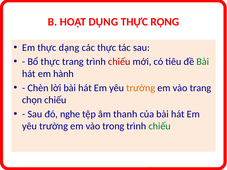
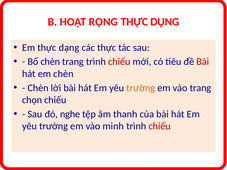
DỤNG: DỤNG -> RỘNG
RỘNG: RỘNG -> DỤNG
Bổ thực: thực -> chèn
Bài at (203, 62) colour: green -> red
em hành: hành -> chèn
trong: trong -> minh
chiếu at (160, 126) colour: green -> red
